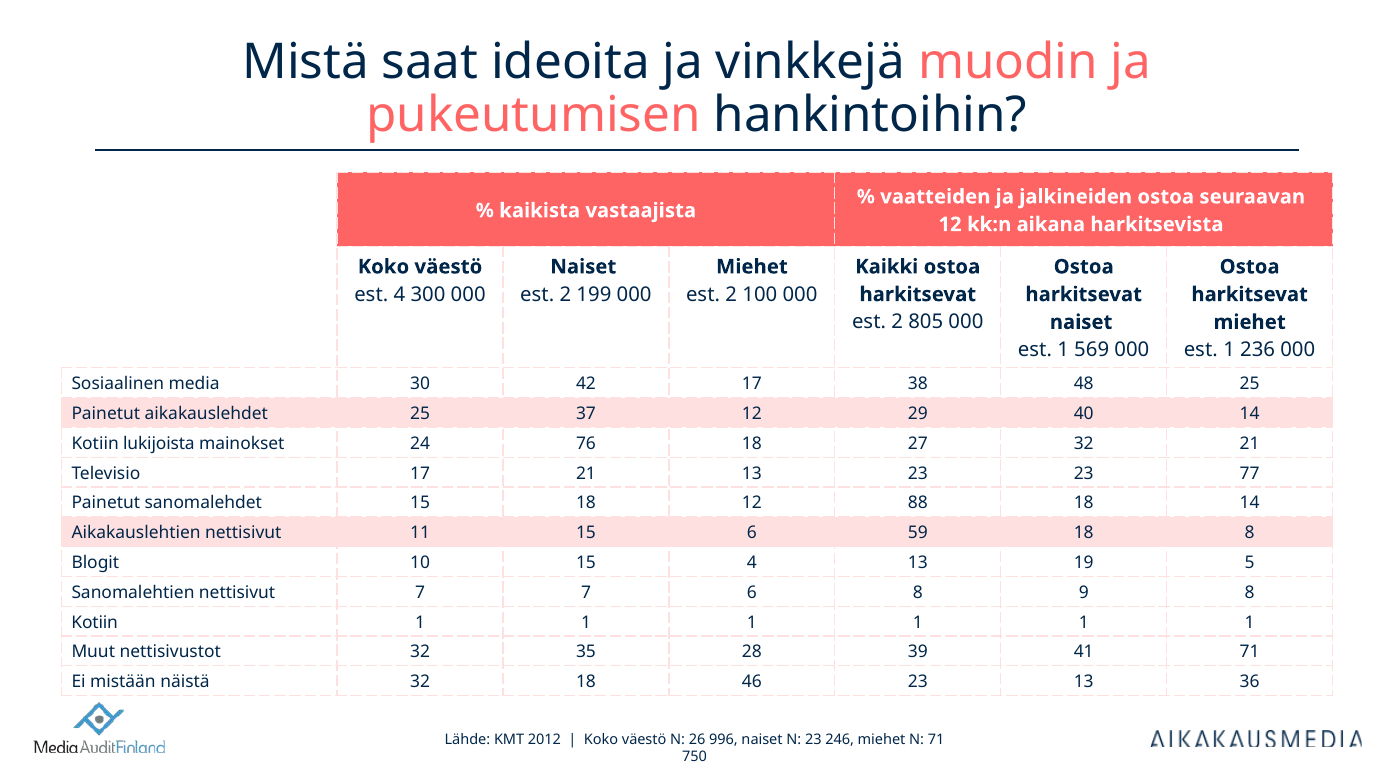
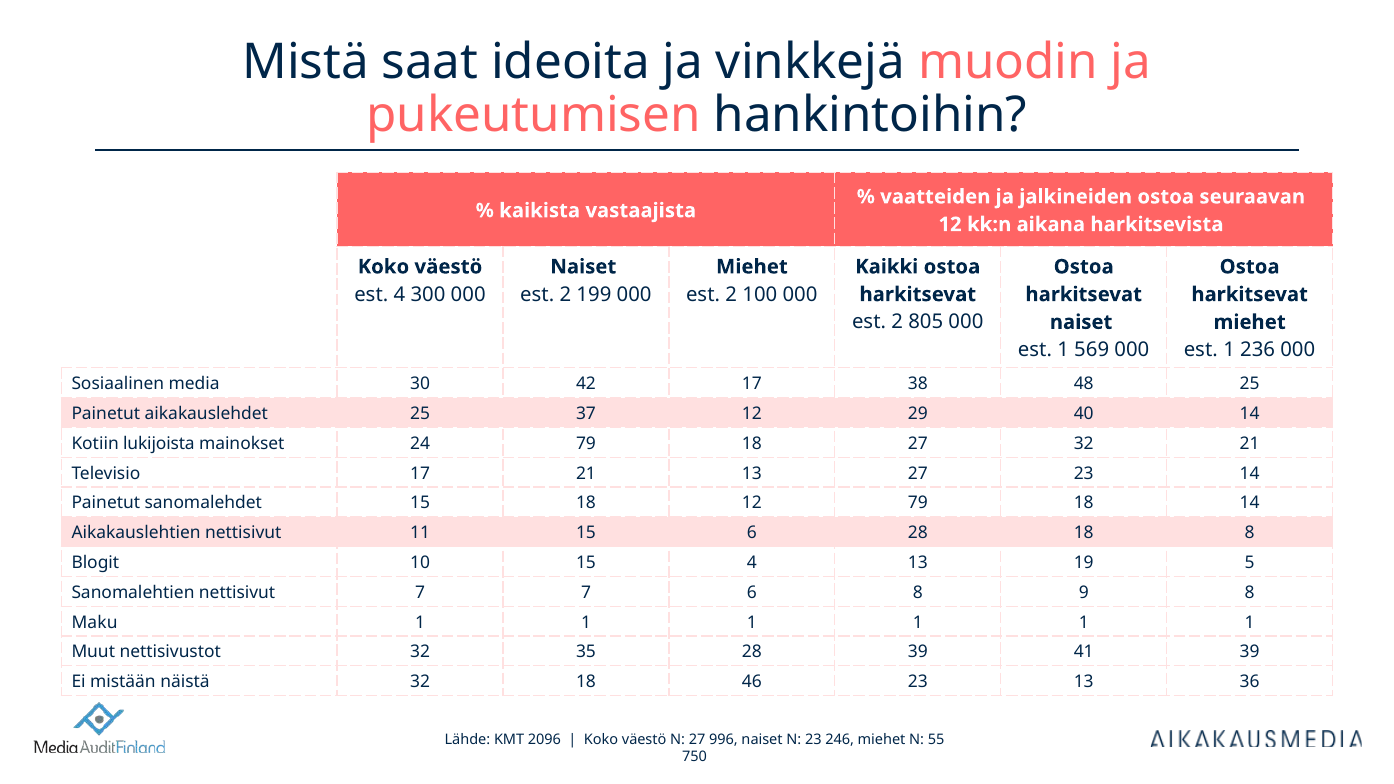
24 76: 76 -> 79
13 23: 23 -> 27
23 77: 77 -> 14
12 88: 88 -> 79
6 59: 59 -> 28
Kotiin at (95, 622): Kotiin -> Maku
41 71: 71 -> 39
2012: 2012 -> 2096
N 26: 26 -> 27
N 71: 71 -> 55
